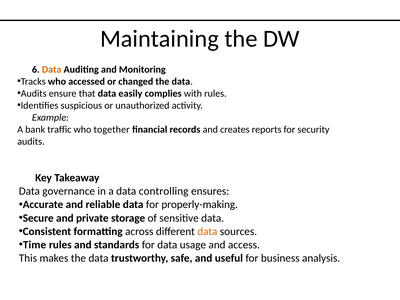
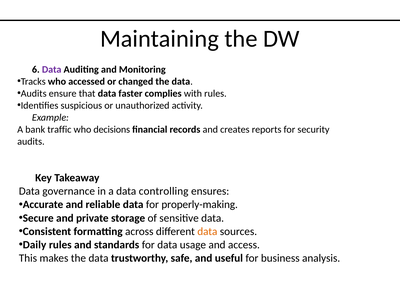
Data at (52, 69) colour: orange -> purple
easily: easily -> faster
together: together -> decisions
Time: Time -> Daily
